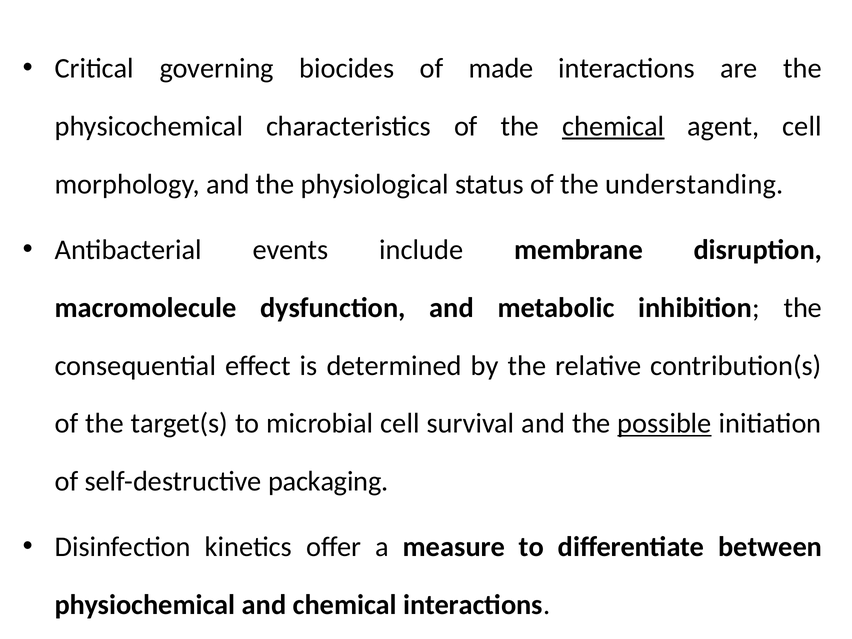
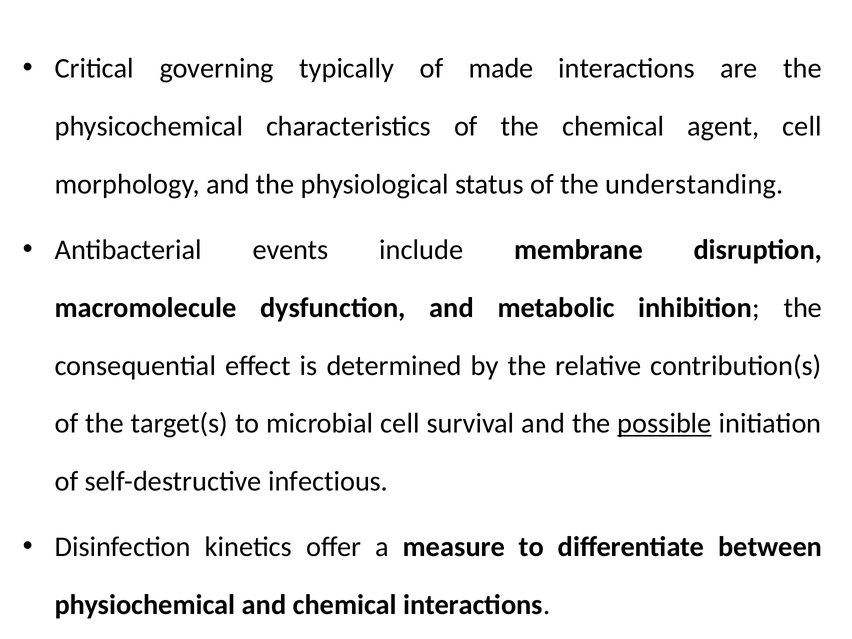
biocides: biocides -> typically
chemical at (613, 126) underline: present -> none
packaging: packaging -> infectious
